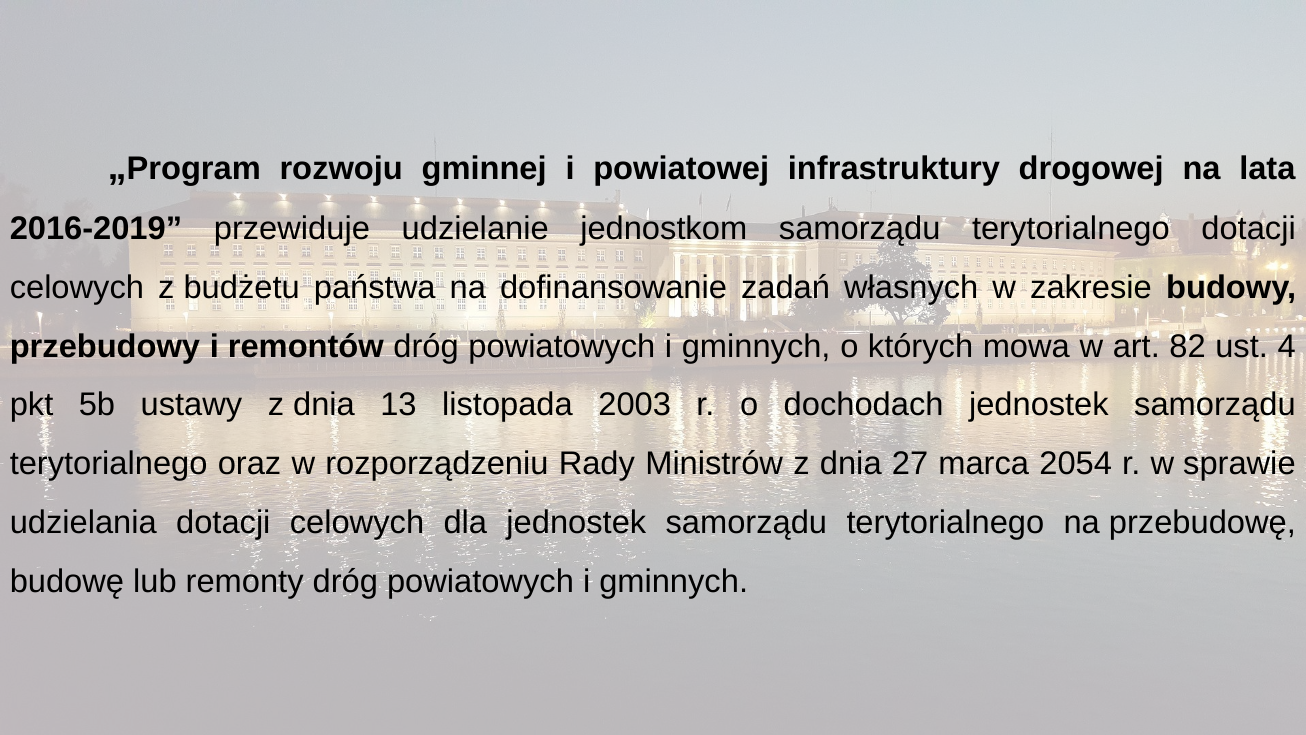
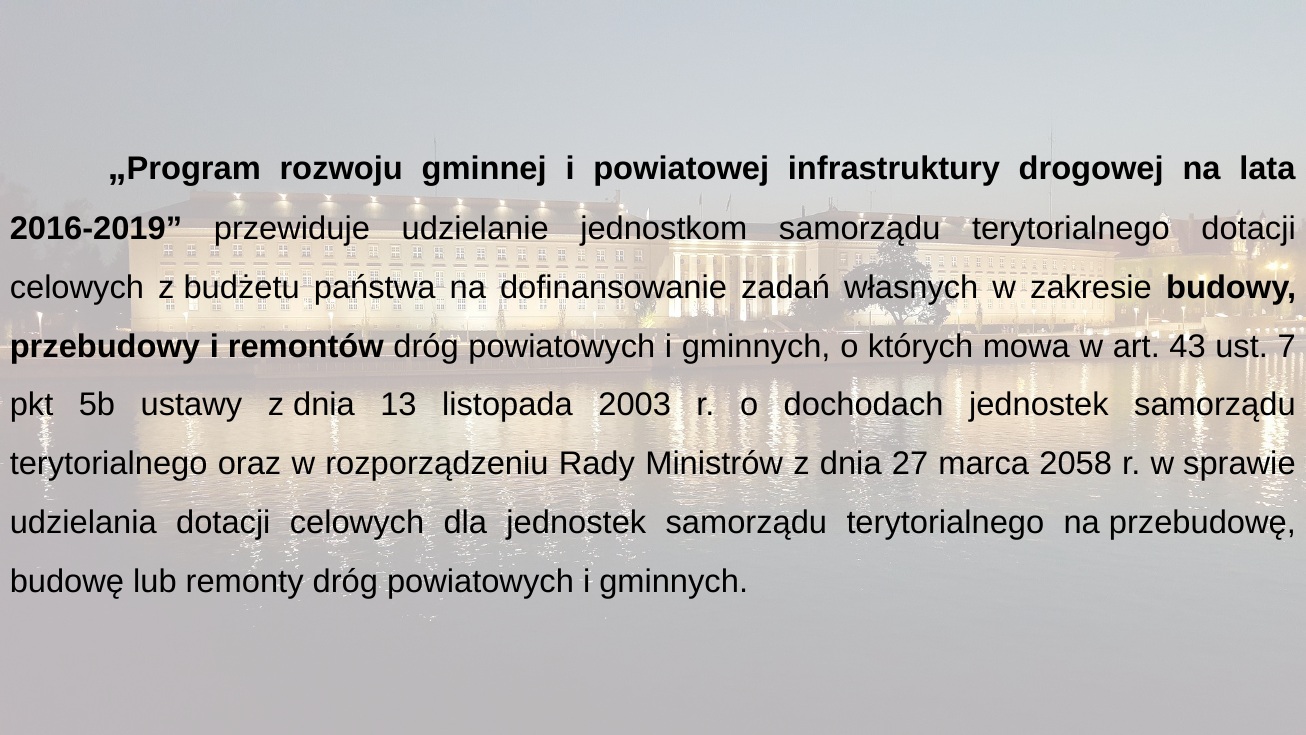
82: 82 -> 43
4: 4 -> 7
2054: 2054 -> 2058
